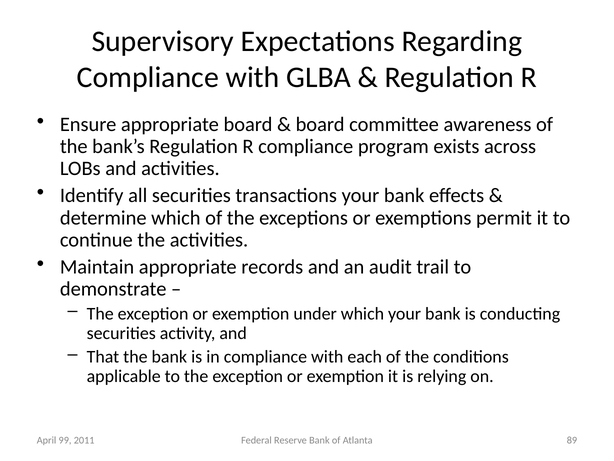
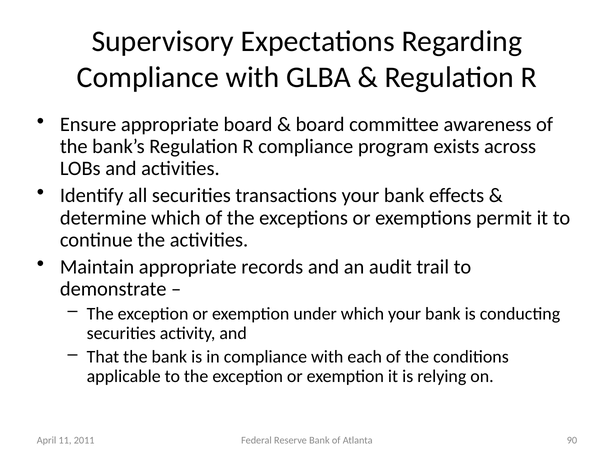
89: 89 -> 90
99: 99 -> 11
